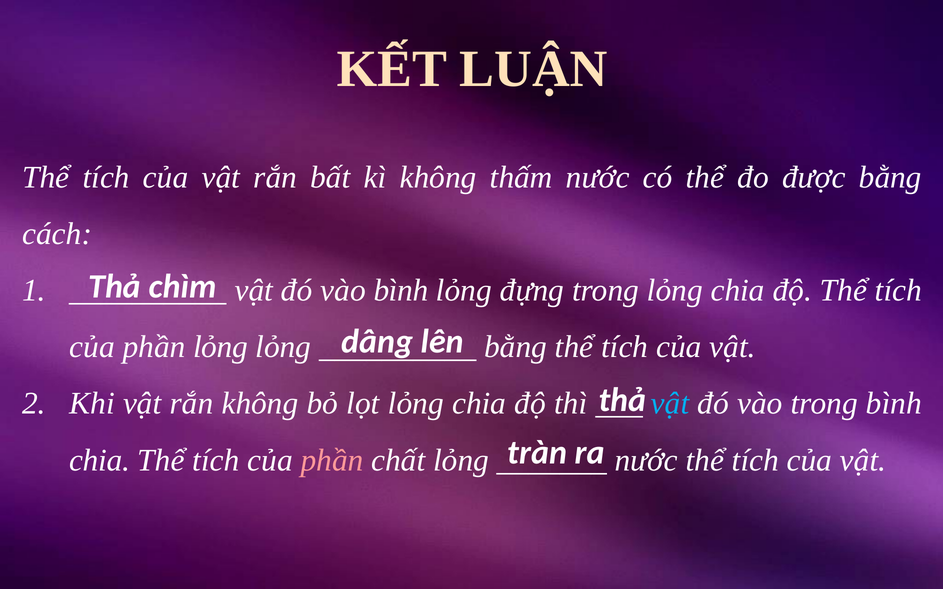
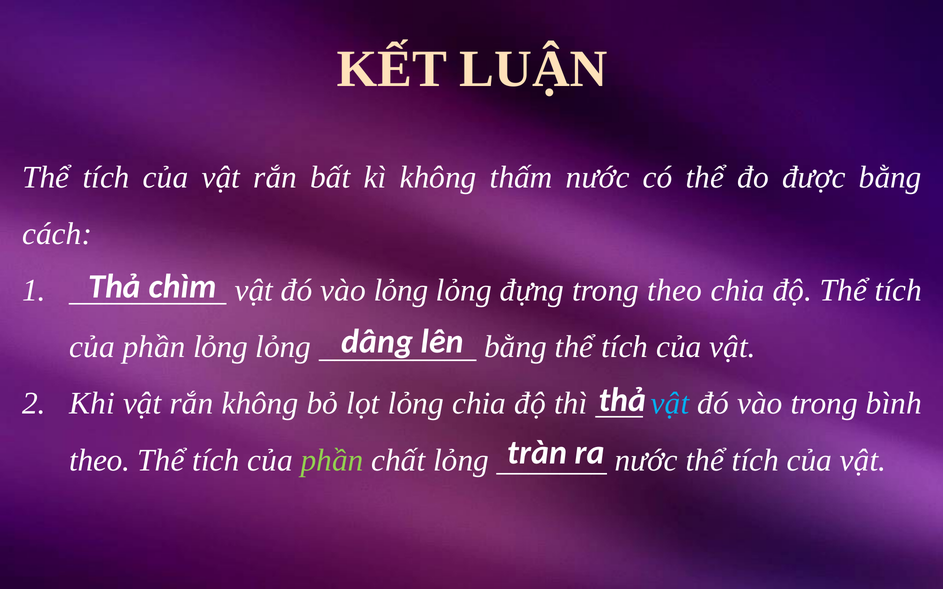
vào bình: bình -> lỏng
trong lỏng: lỏng -> theo
chia at (100, 460): chia -> theo
phần at (332, 460) colour: pink -> light green
